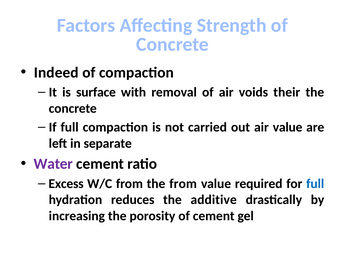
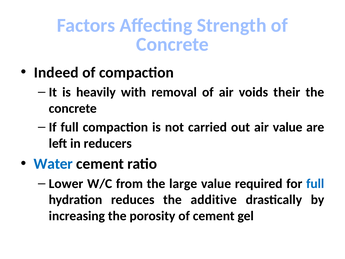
surface: surface -> heavily
separate: separate -> reducers
Water colour: purple -> blue
Excess: Excess -> Lower
the from: from -> large
